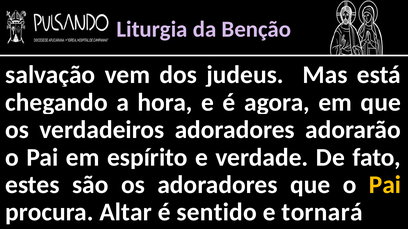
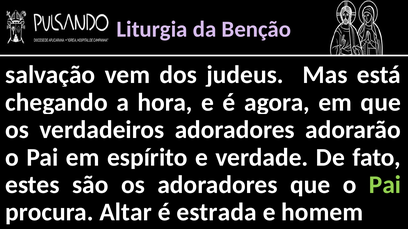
Pai at (385, 185) colour: yellow -> light green
sentido: sentido -> estrada
tornará: tornará -> homem
